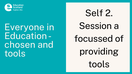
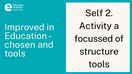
Session: Session -> Activity
Everyone: Everyone -> Improved
providing: providing -> structure
